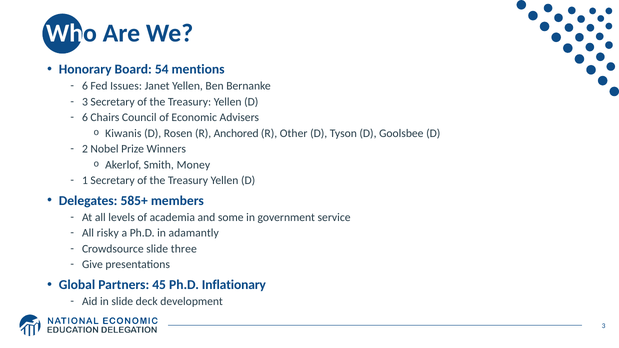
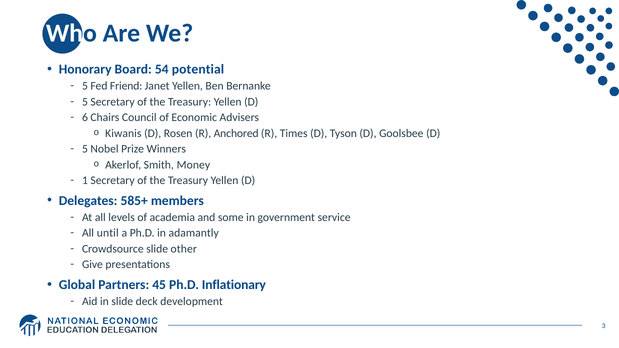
mentions: mentions -> potential
6 at (85, 86): 6 -> 5
Issues: Issues -> Friend
3 at (85, 102): 3 -> 5
Other: Other -> Times
2 at (85, 149): 2 -> 5
risky: risky -> until
three: three -> other
